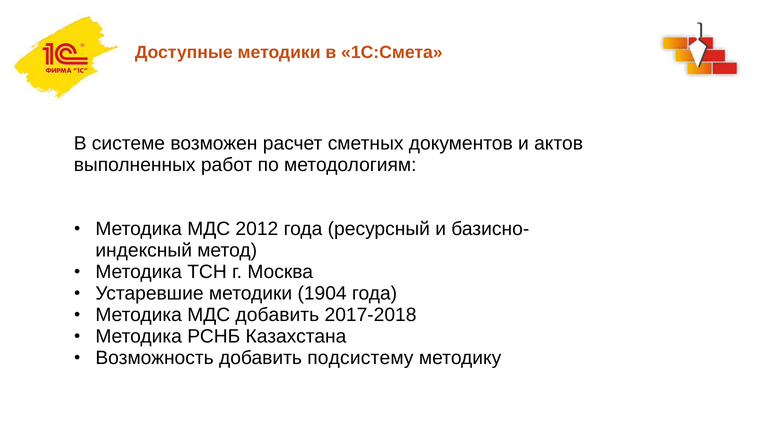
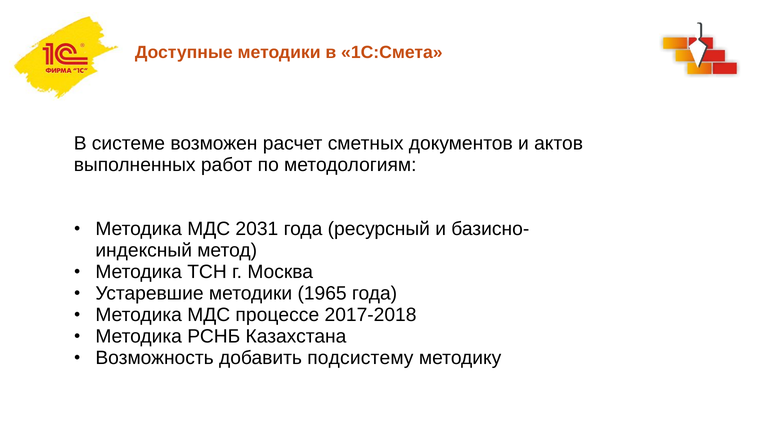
2012: 2012 -> 2031
1904: 1904 -> 1965
МДС добавить: добавить -> процессе
